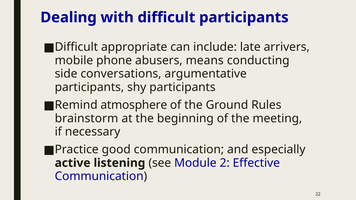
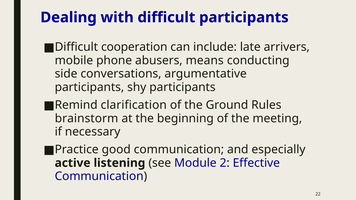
appropriate: appropriate -> cooperation
atmosphere: atmosphere -> clarification
